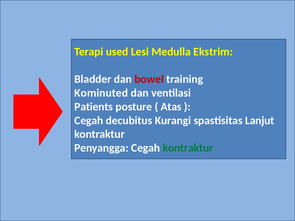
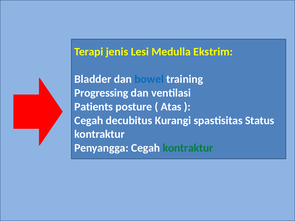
used: used -> jenis
bowel colour: red -> blue
Kominuted: Kominuted -> Progressing
Lanjut: Lanjut -> Status
